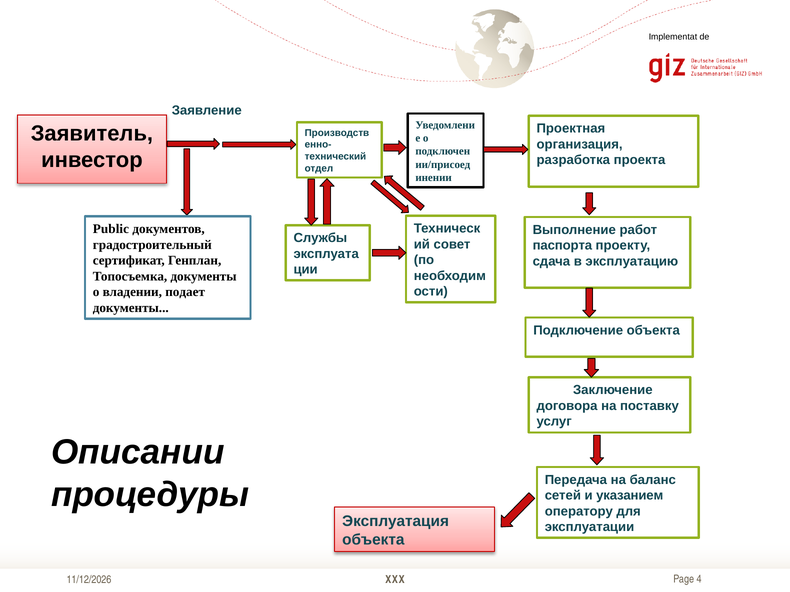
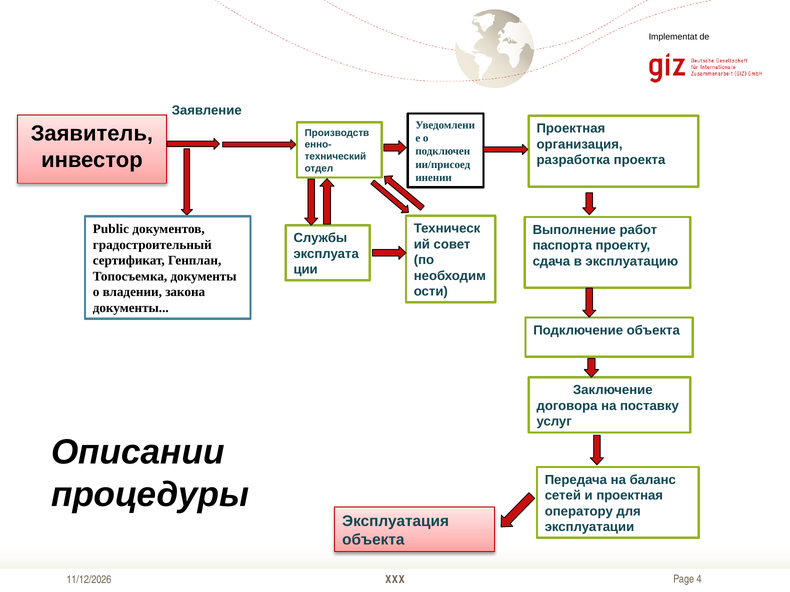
подает: подает -> закона
и указанием: указанием -> проектная
